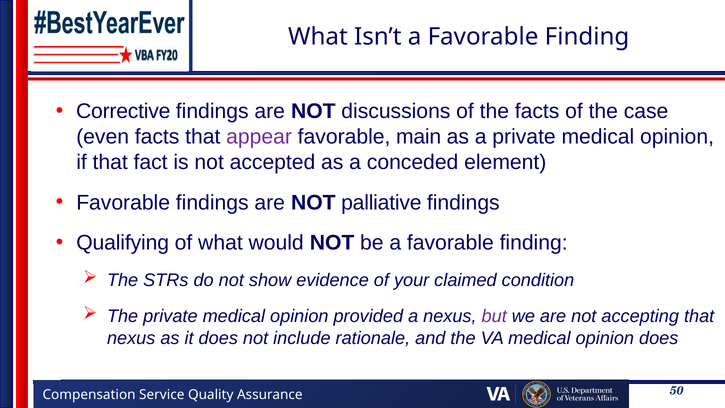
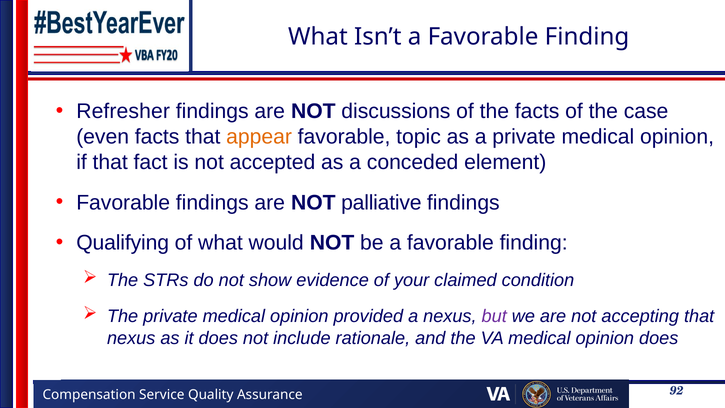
Corrective: Corrective -> Refresher
appear colour: purple -> orange
main: main -> topic
50: 50 -> 92
